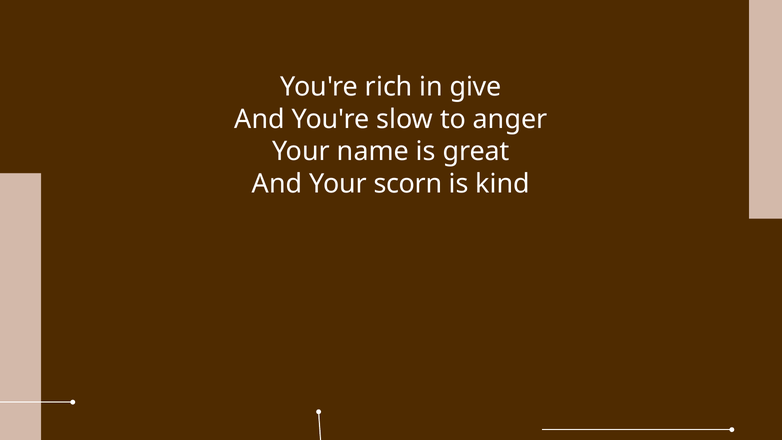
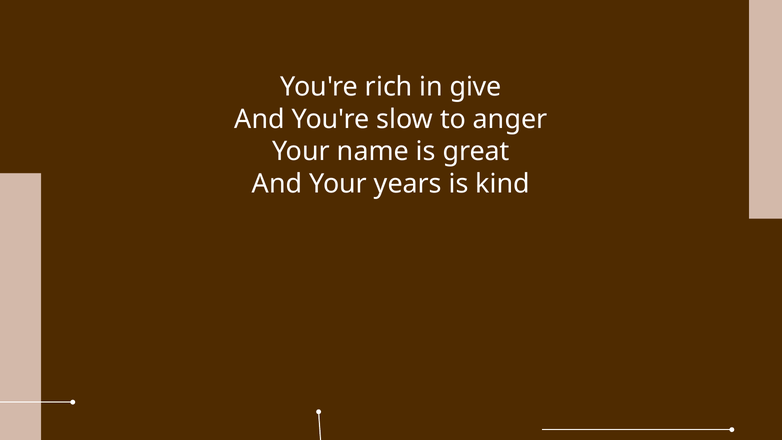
scorn: scorn -> years
